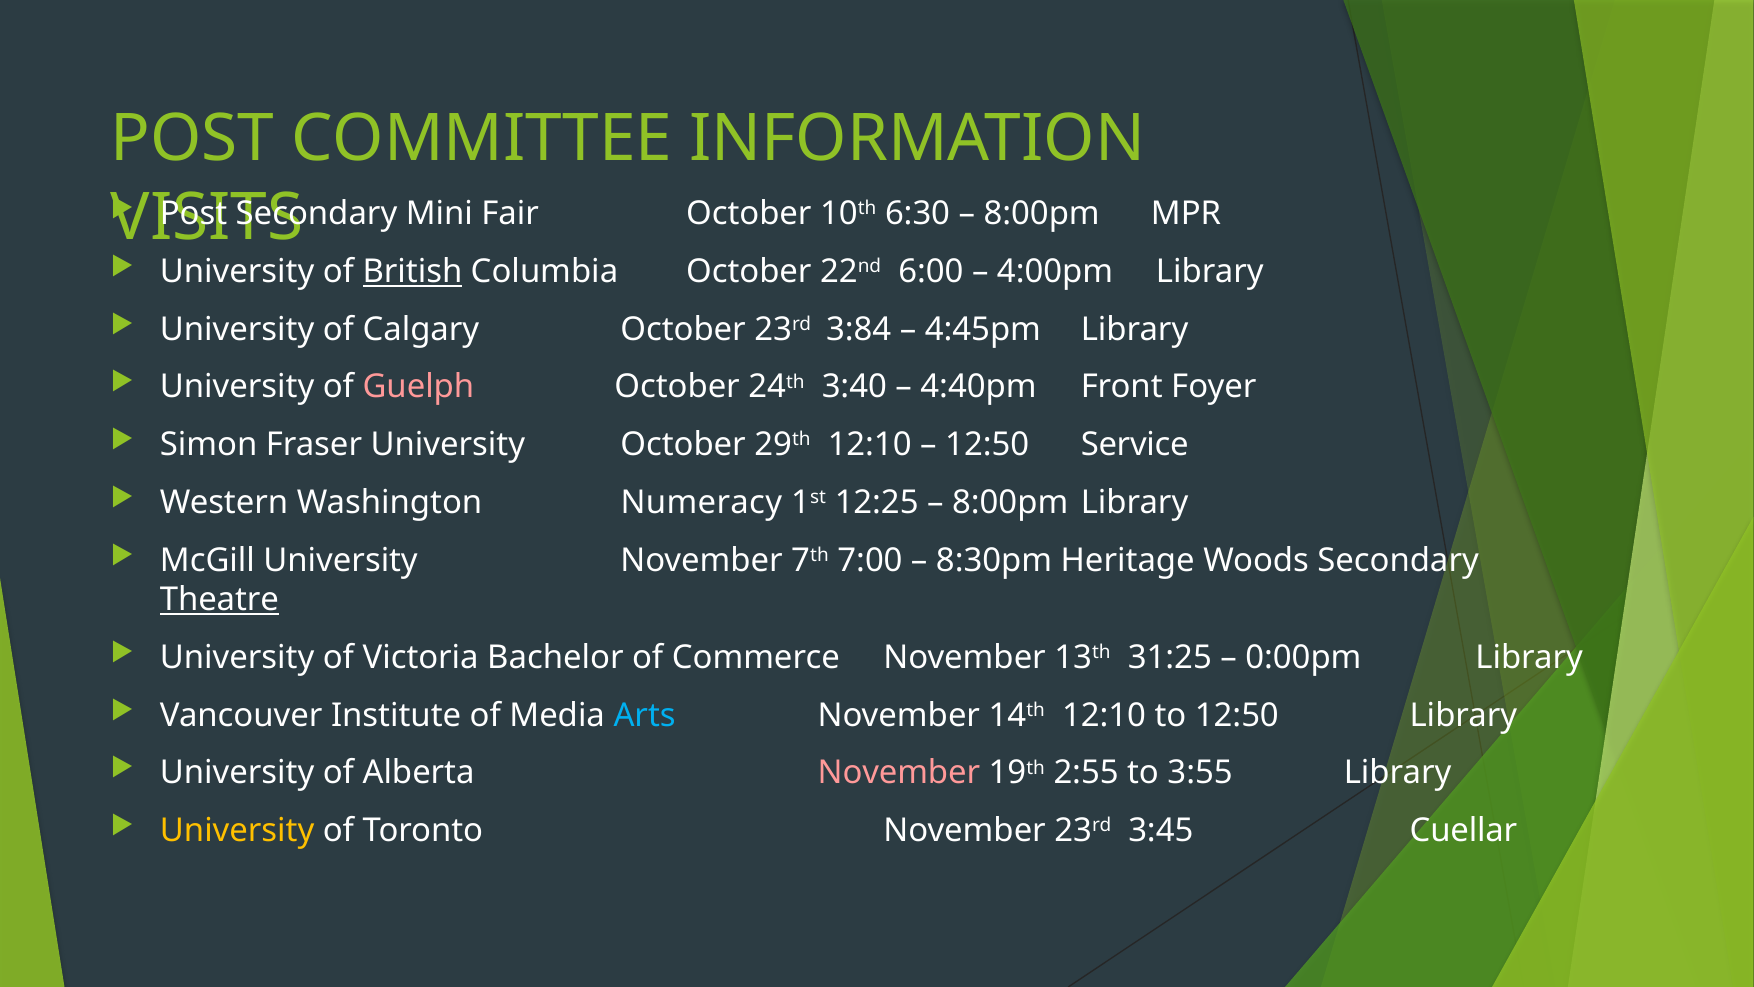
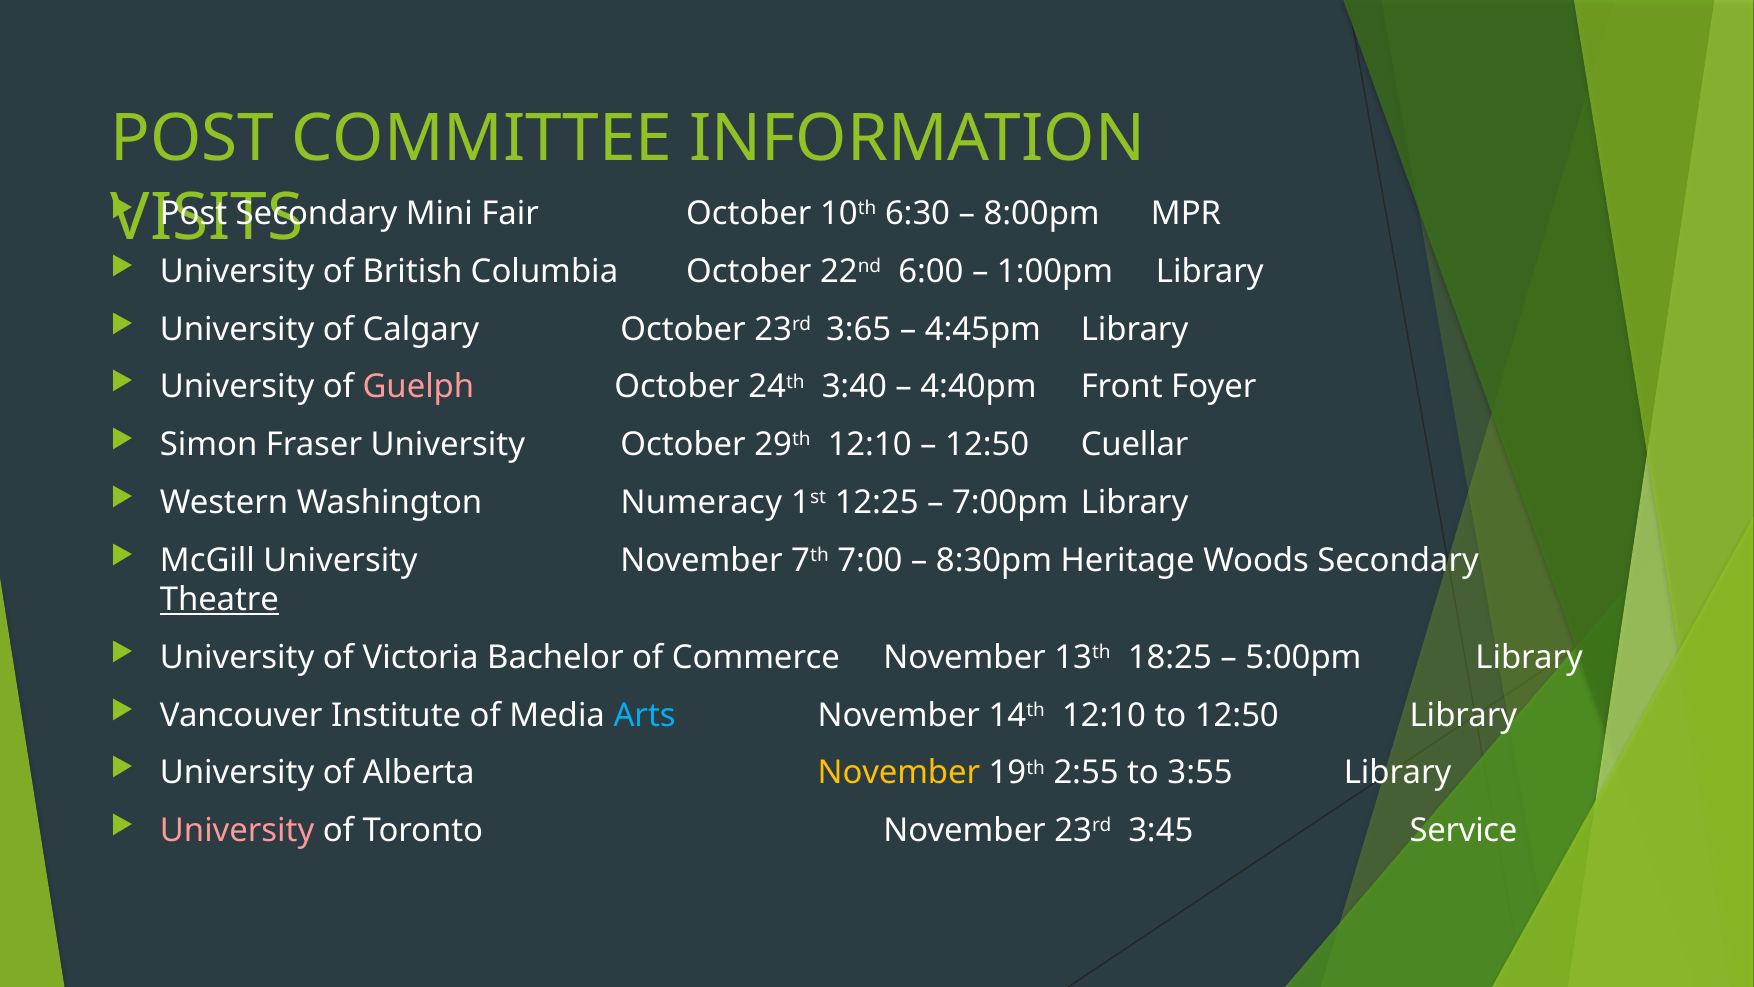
British underline: present -> none
4:00pm: 4:00pm -> 1:00pm
3:84: 3:84 -> 3:65
Service: Service -> Cuellar
8:00pm at (1010, 502): 8:00pm -> 7:00pm
31:25: 31:25 -> 18:25
0:00pm: 0:00pm -> 5:00pm
November at (899, 773) colour: pink -> yellow
University at (237, 830) colour: yellow -> pink
Cuellar: Cuellar -> Service
